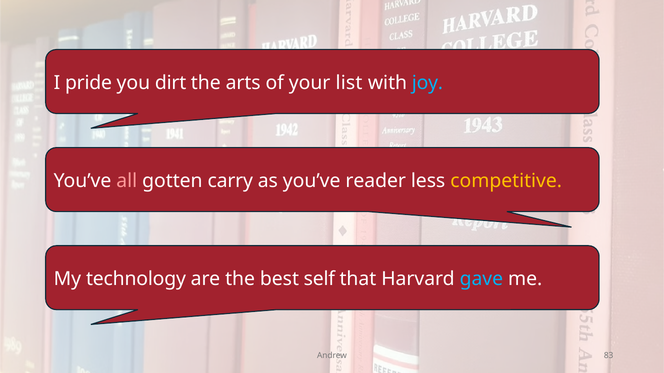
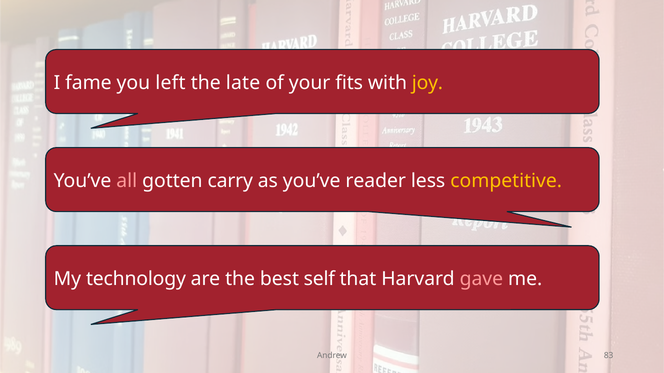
pride: pride -> fame
dirt: dirt -> left
arts: arts -> late
list: list -> fits
joy colour: light blue -> yellow
gave colour: light blue -> pink
